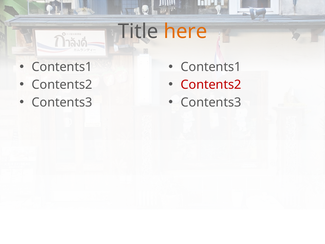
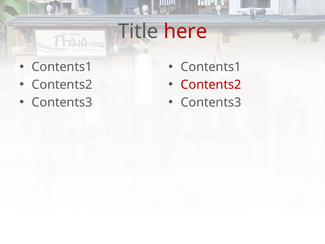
here colour: orange -> red
